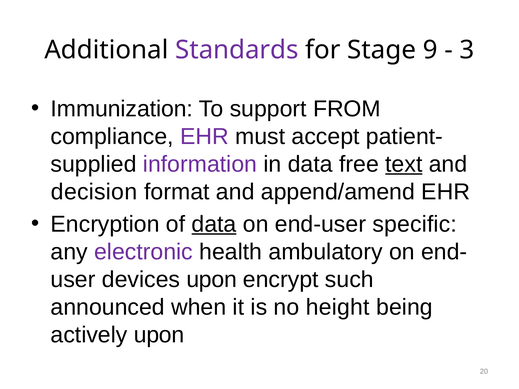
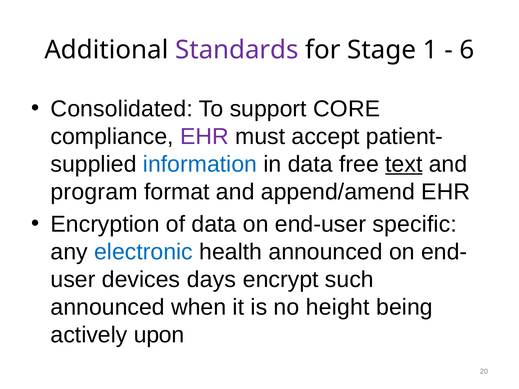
9: 9 -> 1
3: 3 -> 6
Immunization: Immunization -> Consolidated
FROM: FROM -> CORE
information colour: purple -> blue
decision: decision -> program
data at (214, 224) underline: present -> none
electronic colour: purple -> blue
health ambulatory: ambulatory -> announced
devices upon: upon -> days
